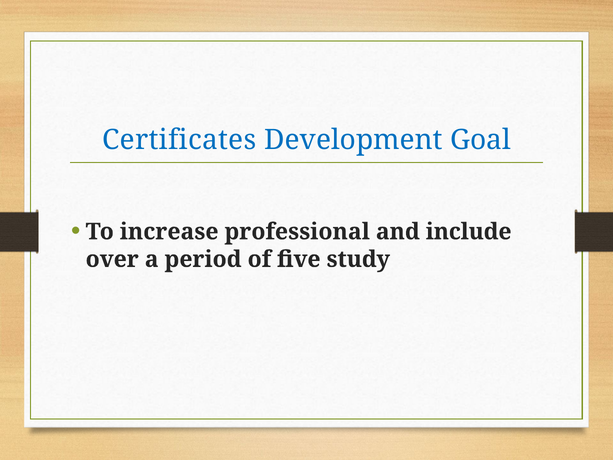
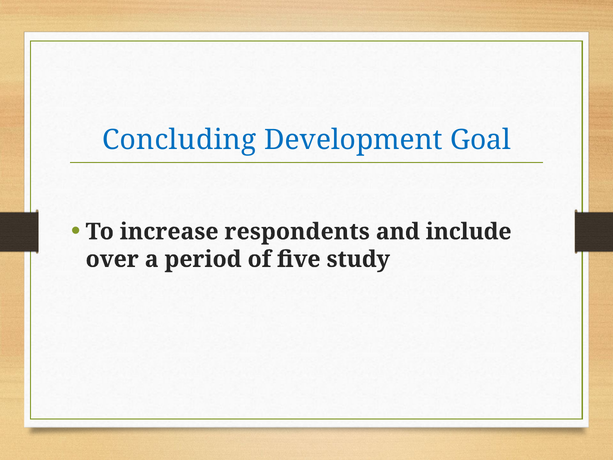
Certificates: Certificates -> Concluding
professional: professional -> respondents
